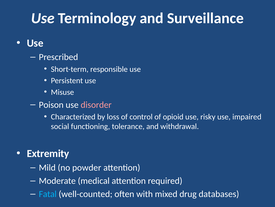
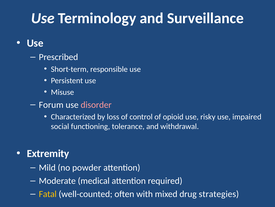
Poison: Poison -> Forum
Fatal colour: light blue -> yellow
databases: databases -> strategies
